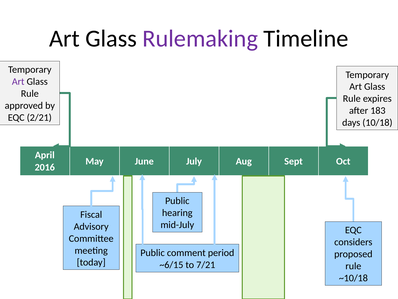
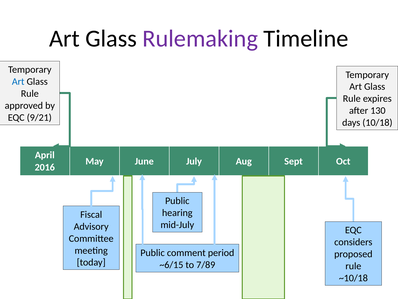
Art at (18, 82) colour: purple -> blue
183: 183 -> 130
2/21: 2/21 -> 9/21
7/21: 7/21 -> 7/89
